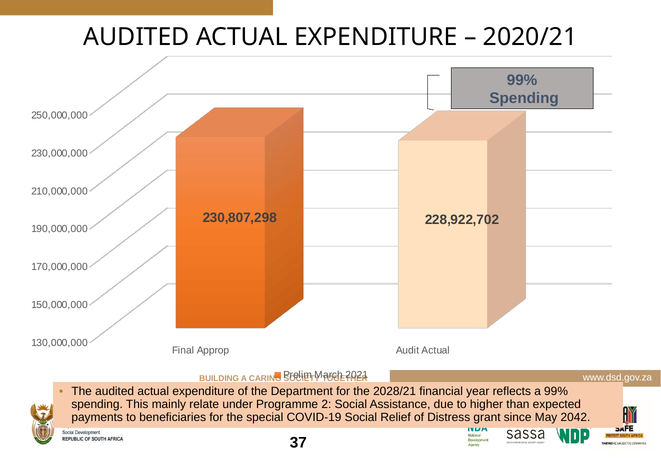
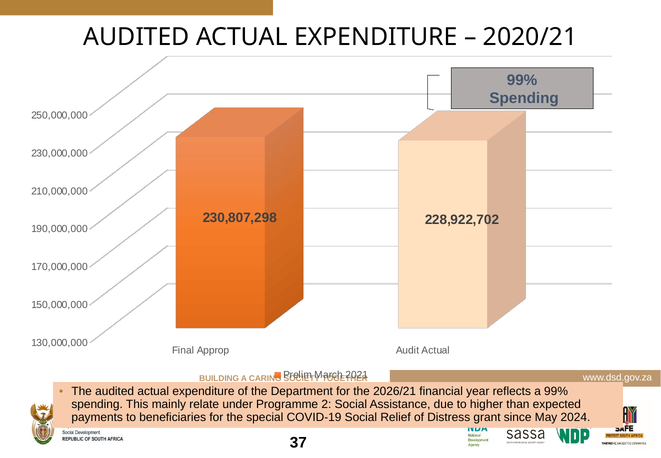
2028/21: 2028/21 -> 2026/21
2042: 2042 -> 2024
